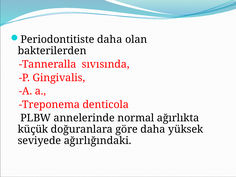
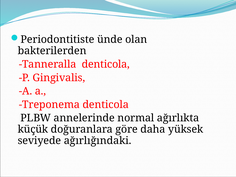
Periodontitiste daha: daha -> ünde
Tanneralla sıvısında: sıvısında -> denticola
